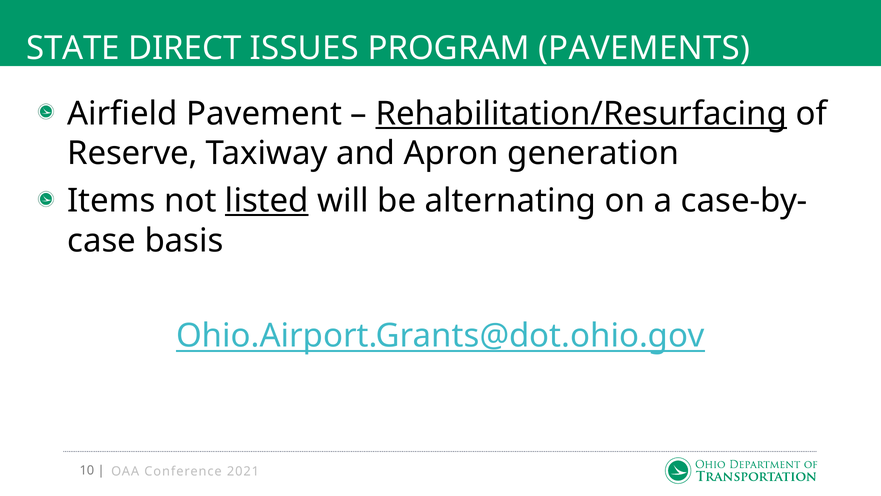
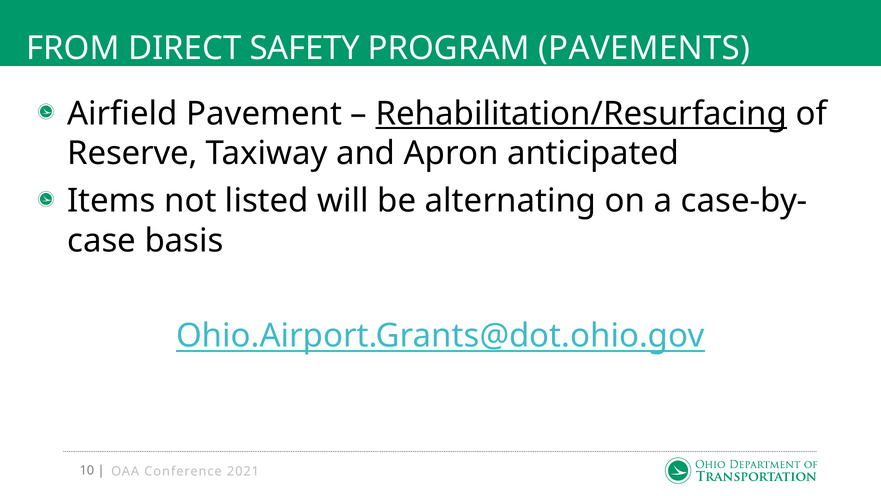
STATE: STATE -> FROM
ISSUES: ISSUES -> SAFETY
generation: generation -> anticipated
listed underline: present -> none
